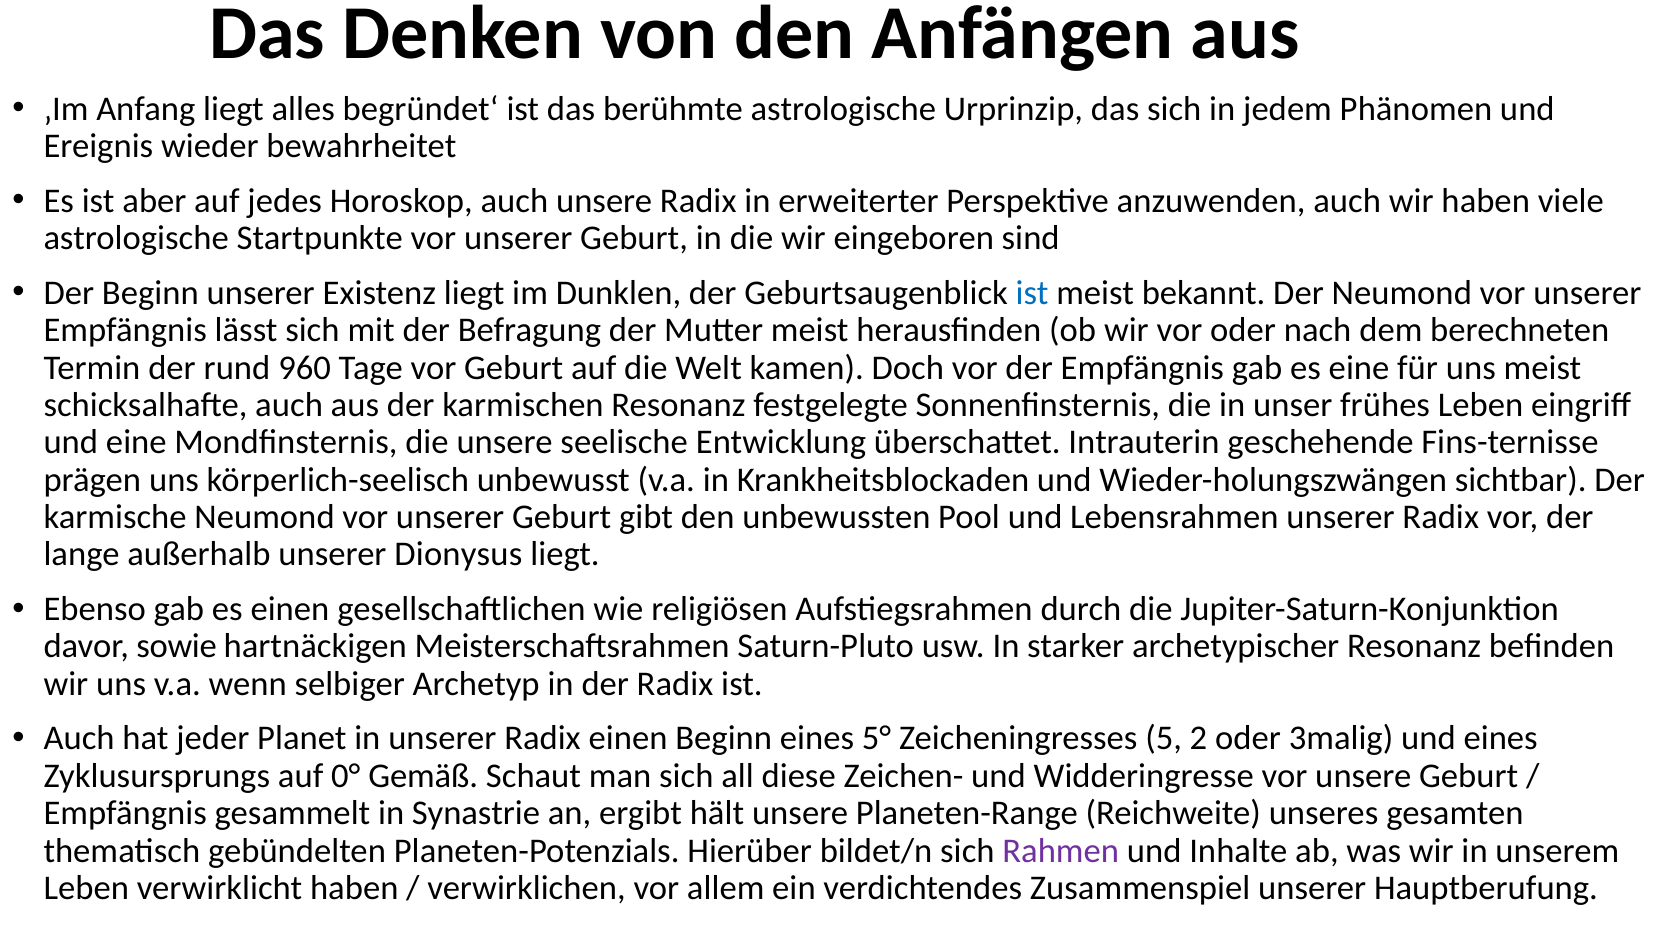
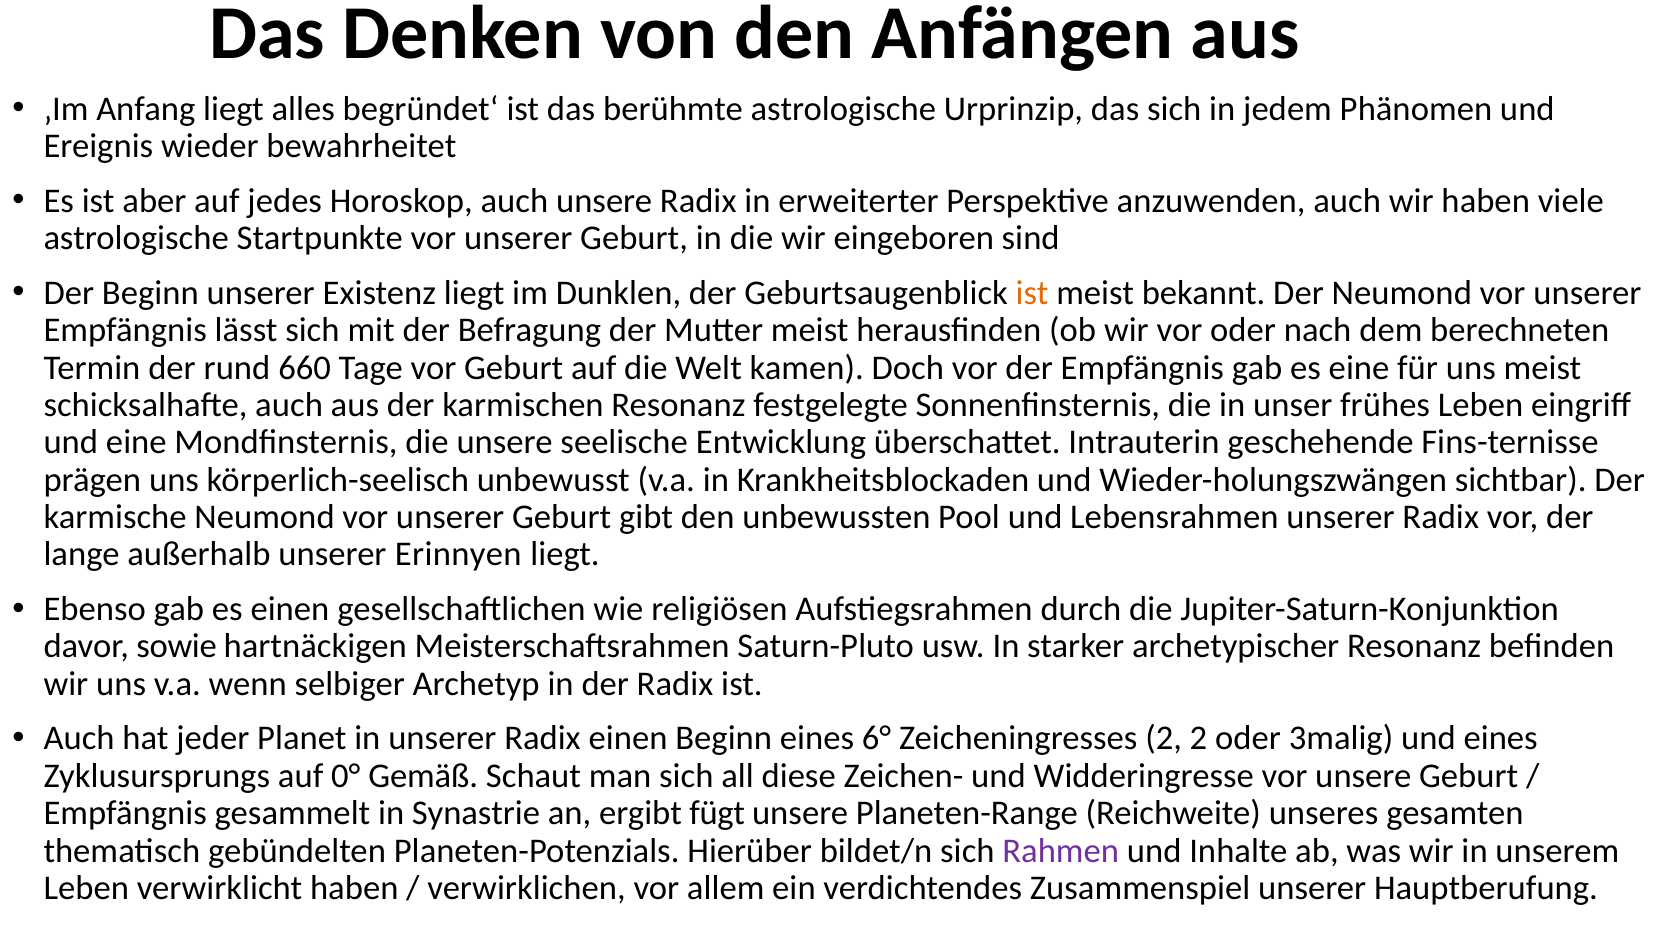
ist at (1032, 293) colour: blue -> orange
960: 960 -> 660
Dionysus: Dionysus -> Erinnyen
5°: 5° -> 6°
Zeicheningresses 5: 5 -> 2
hält: hält -> fügt
